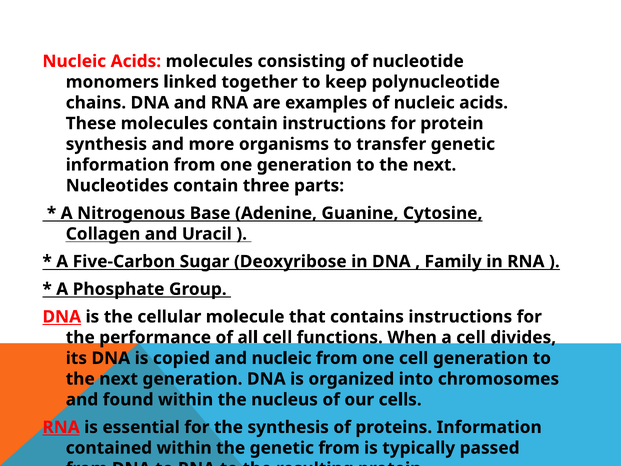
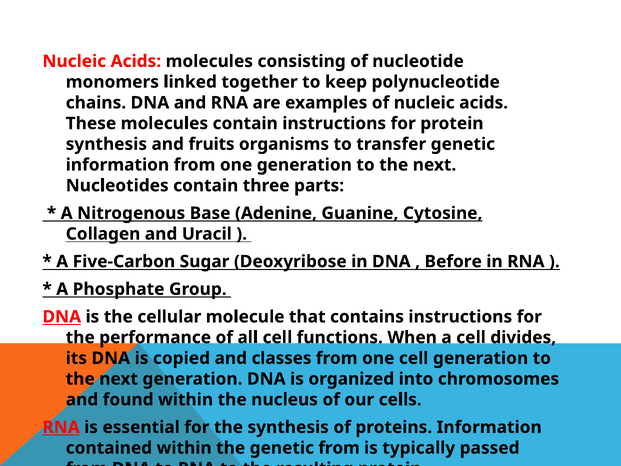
more: more -> fruits
Family: Family -> Before
and nucleic: nucleic -> classes
